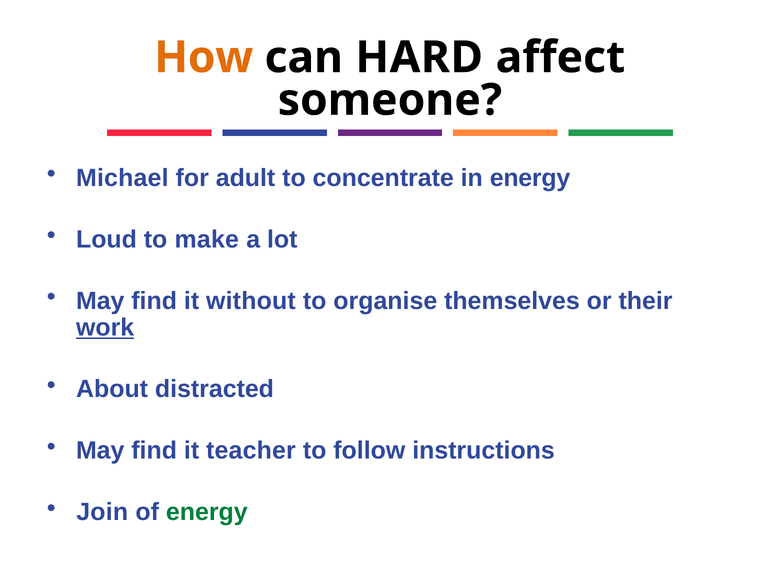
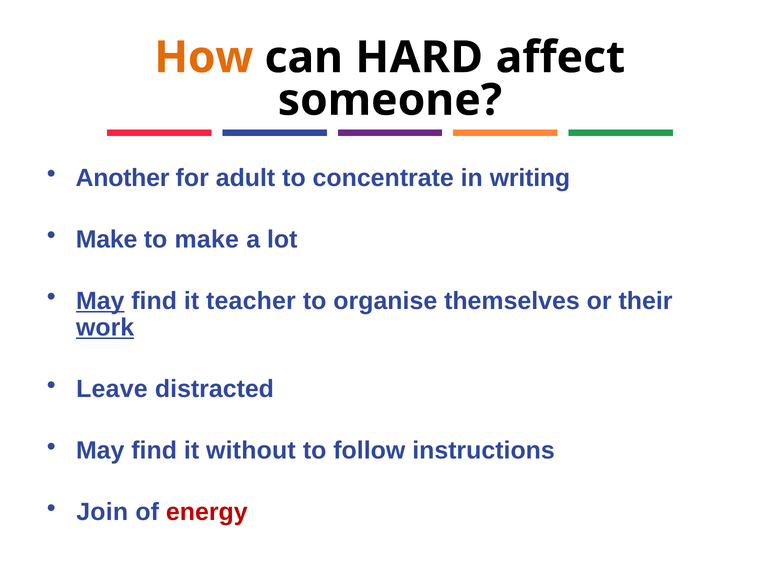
Michael: Michael -> Another
in energy: energy -> writing
Loud at (106, 239): Loud -> Make
May at (100, 301) underline: none -> present
without: without -> teacher
About: About -> Leave
teacher: teacher -> without
energy at (207, 512) colour: green -> red
